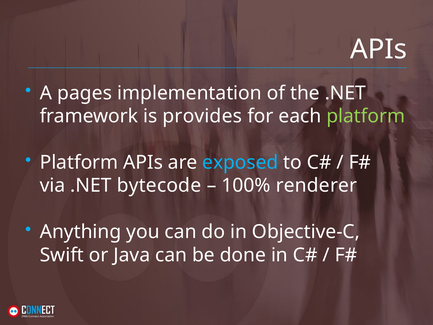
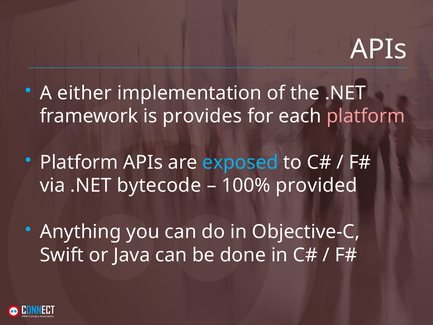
pages: pages -> either
platform at (366, 116) colour: light green -> pink
renderer: renderer -> provided
